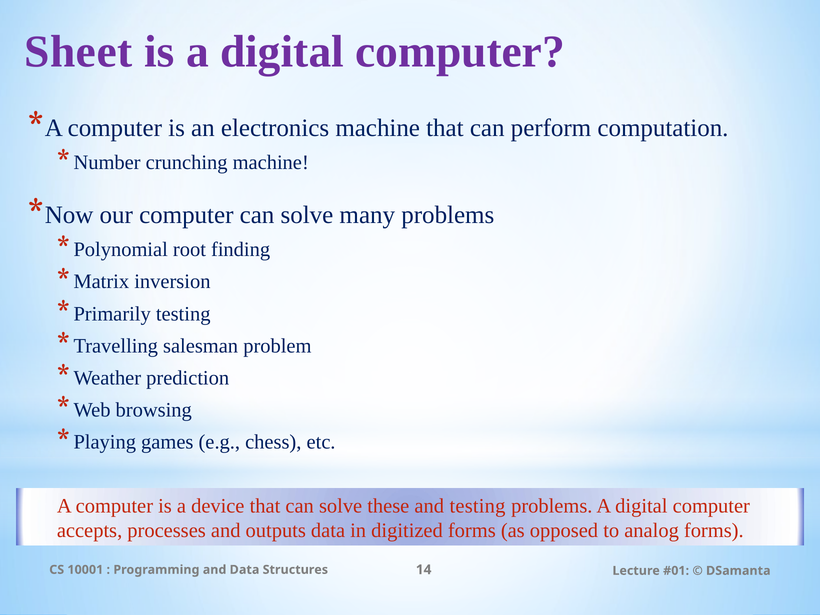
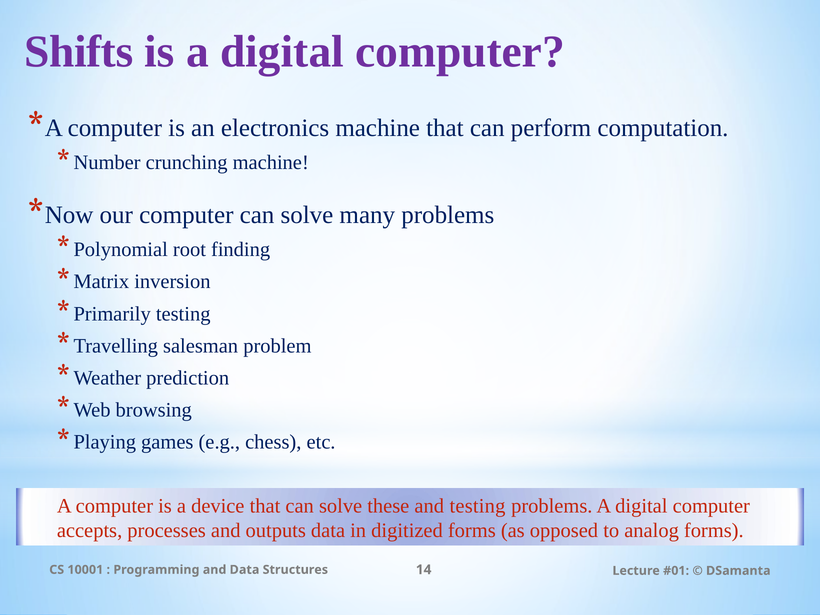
Sheet: Sheet -> Shifts
